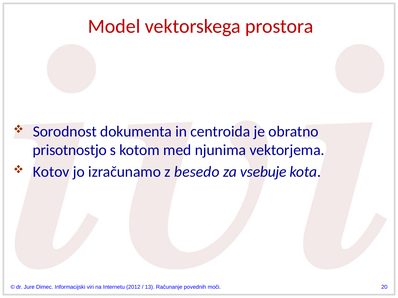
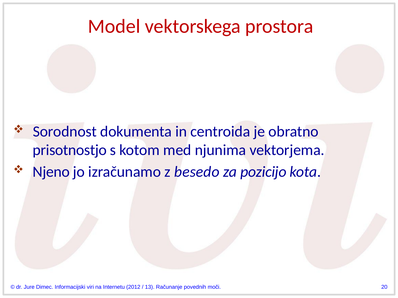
Kotov: Kotov -> Njeno
vsebuje: vsebuje -> pozicijo
